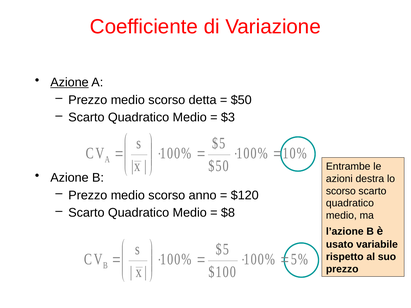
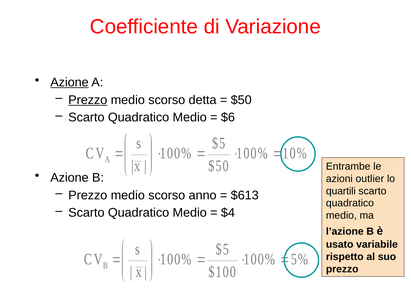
Prezzo at (88, 100) underline: none -> present
$3: $3 -> $6
destra: destra -> outlier
scorso at (341, 191): scorso -> quartili
$120: $120 -> $613
$8: $8 -> $4
